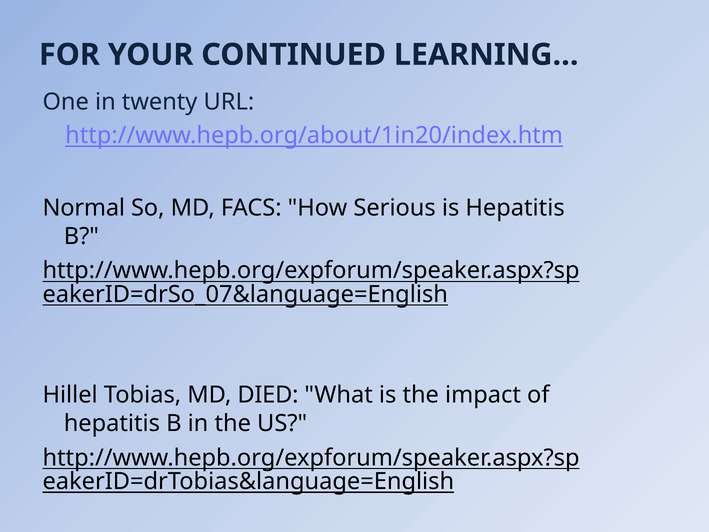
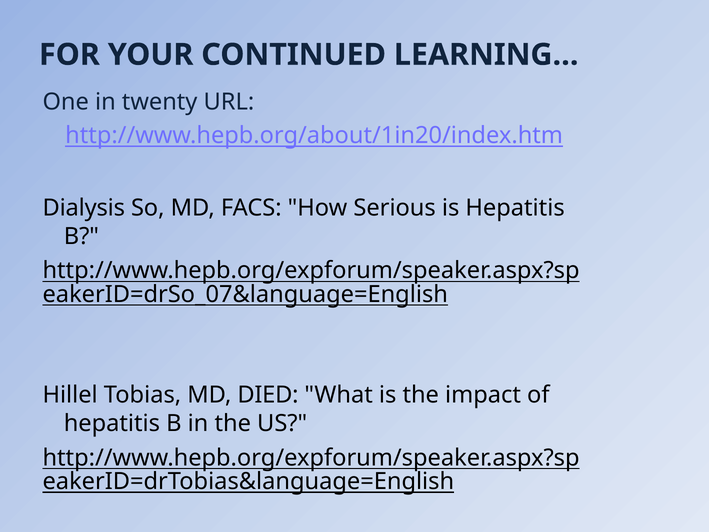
Normal: Normal -> Dialysis
